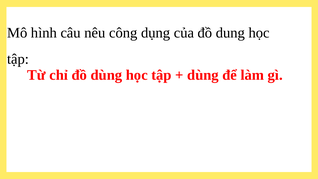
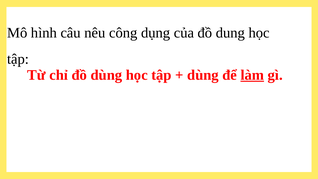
làm underline: none -> present
